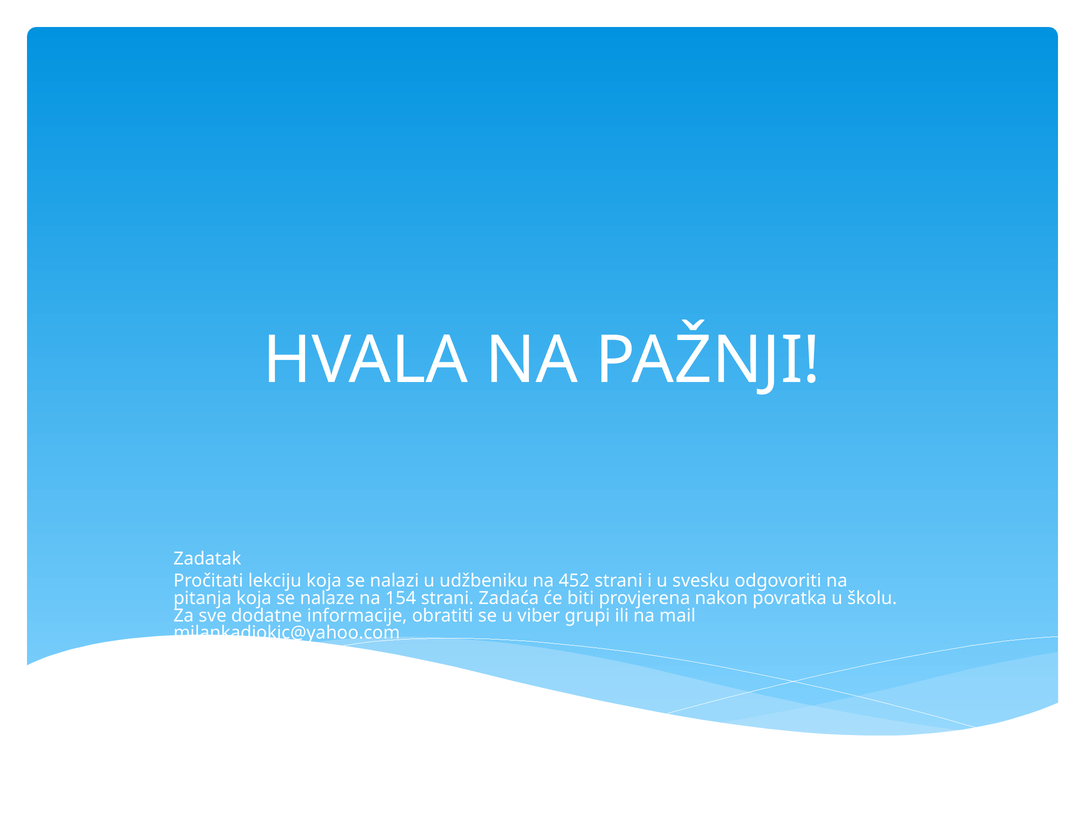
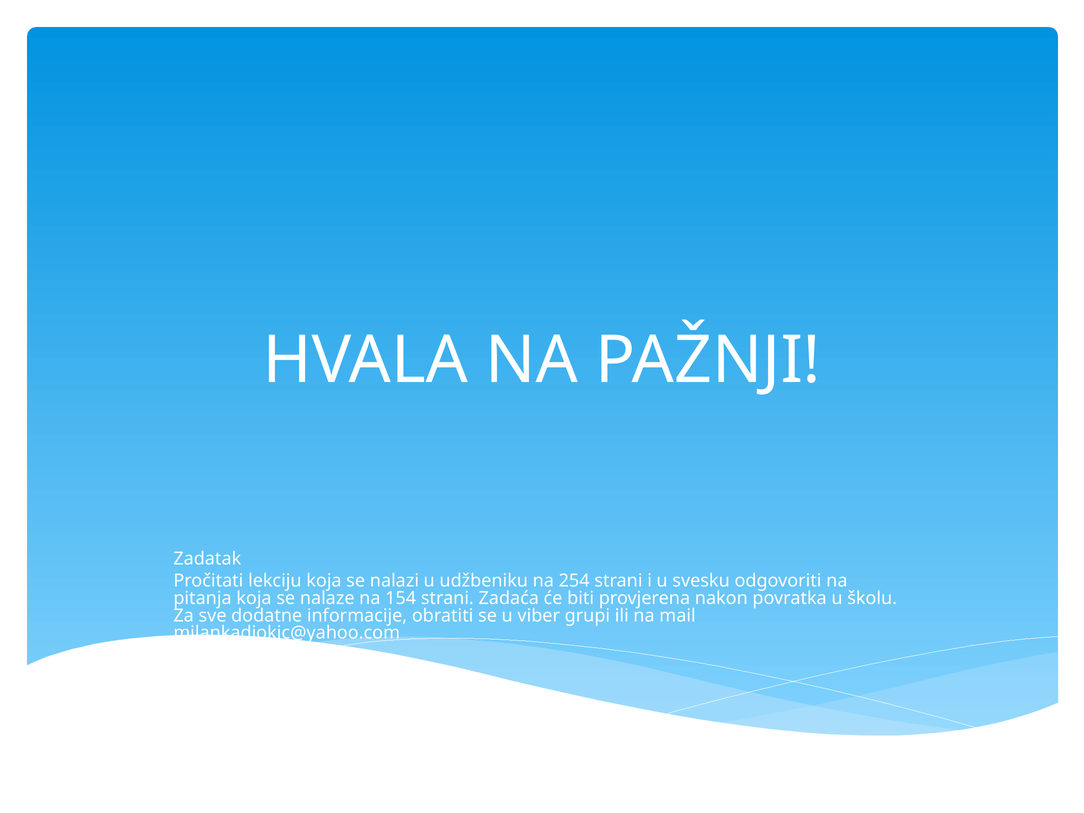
452: 452 -> 254
